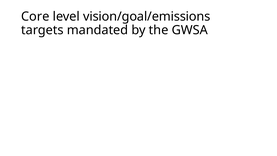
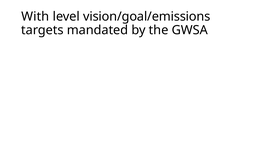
Core: Core -> With
